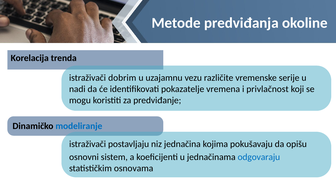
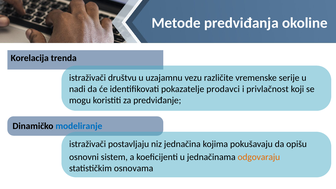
dobrim: dobrim -> društvu
vremena: vremena -> prodavci
odgovaraju colour: blue -> orange
